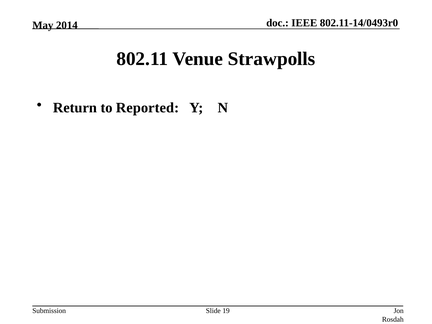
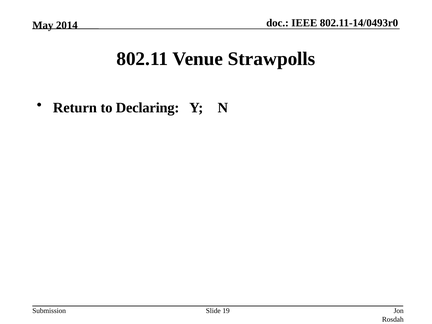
Reported: Reported -> Declaring
